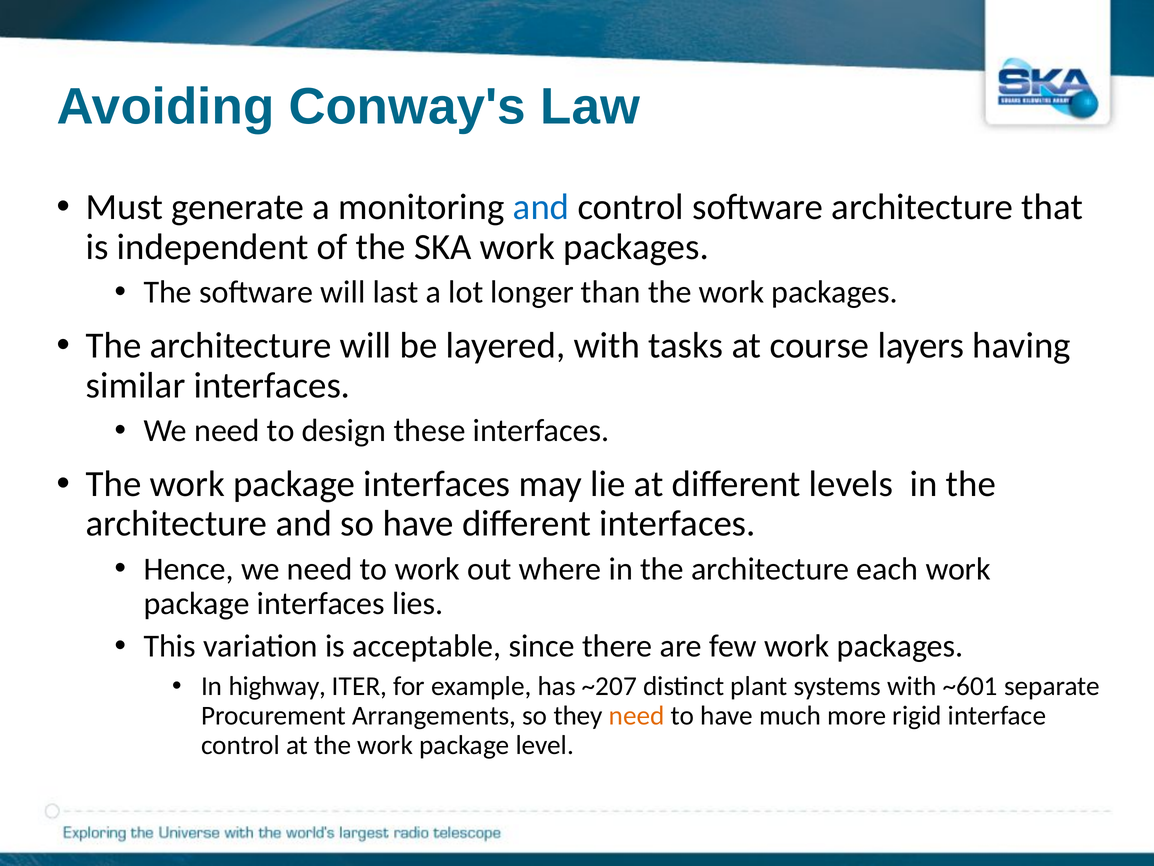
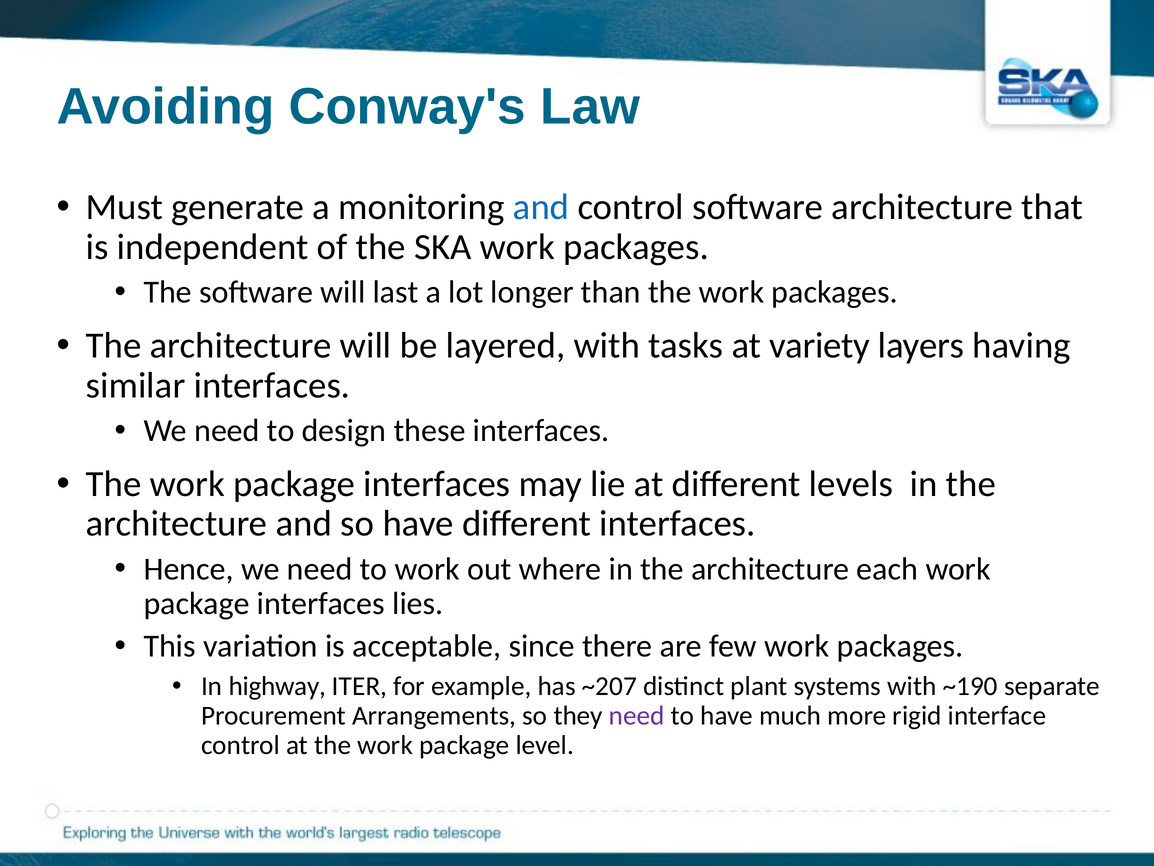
course: course -> variety
~601: ~601 -> ~190
need at (637, 715) colour: orange -> purple
